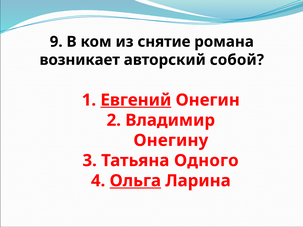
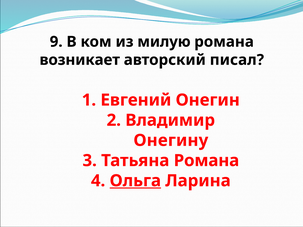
снятие: снятие -> милую
собой: собой -> писал
Евгений underline: present -> none
Татьяна Одного: Одного -> Романа
